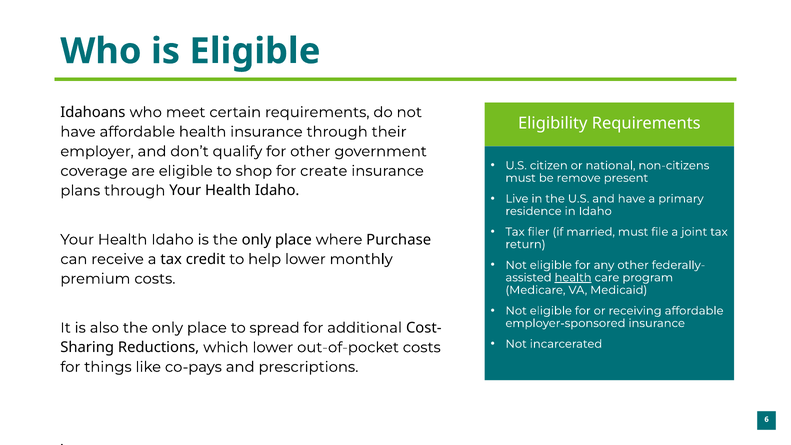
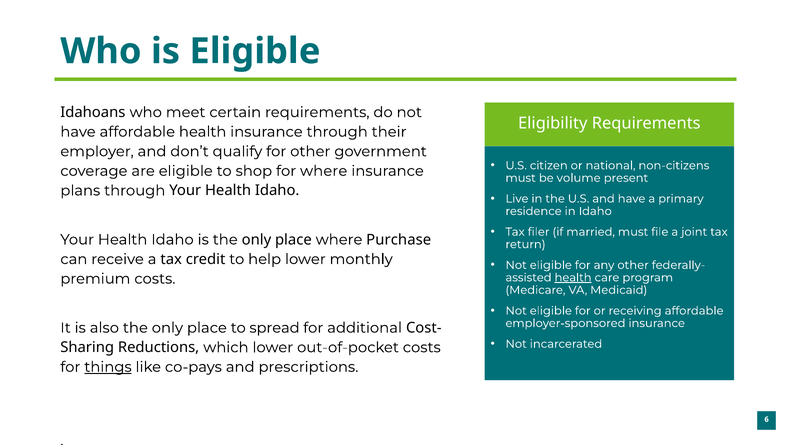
for create: create -> where
remove: remove -> volume
things underline: none -> present
